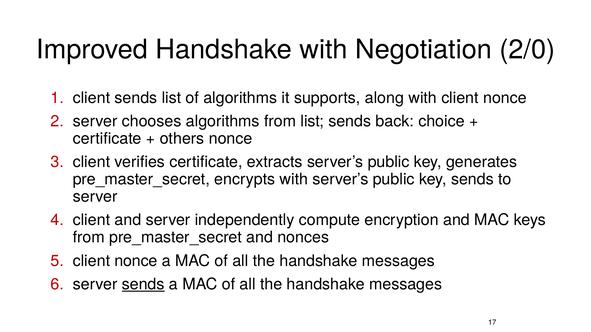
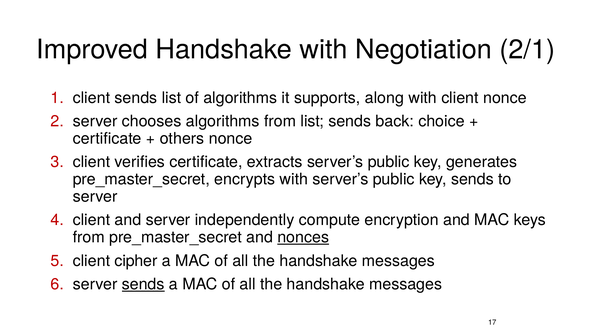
2/0: 2/0 -> 2/1
nonces underline: none -> present
nonce at (136, 261): nonce -> cipher
